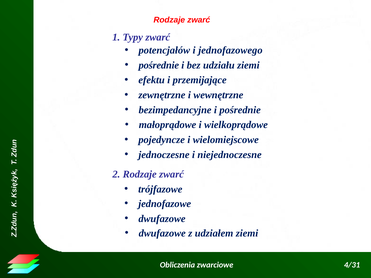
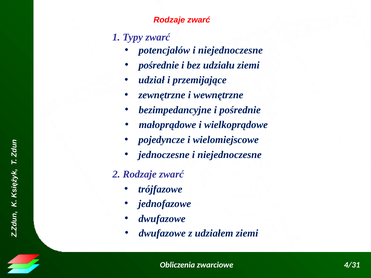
jednofazowego at (230, 50): jednofazowego -> niejednoczesne
efektu: efektu -> udział
